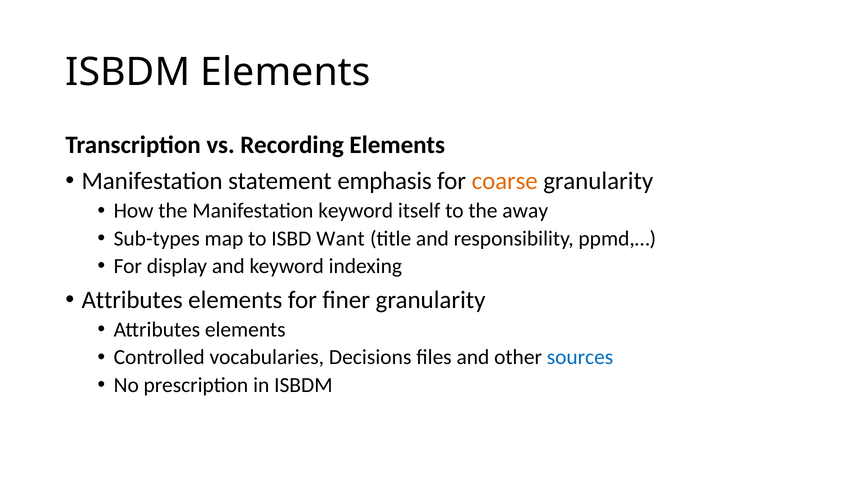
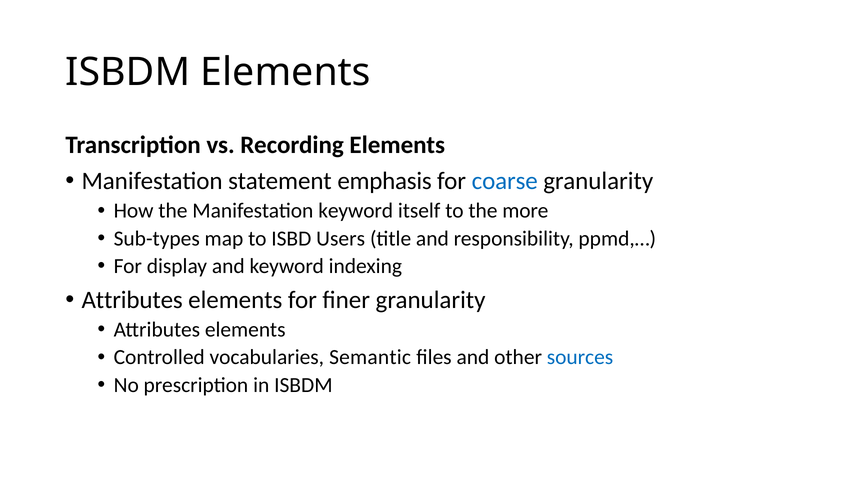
coarse colour: orange -> blue
away: away -> more
Want: Want -> Users
Decisions: Decisions -> Semantic
